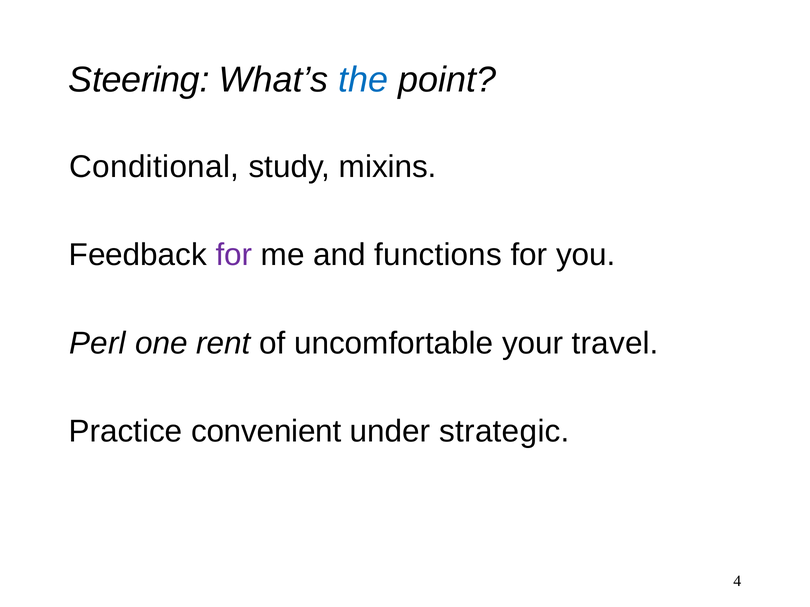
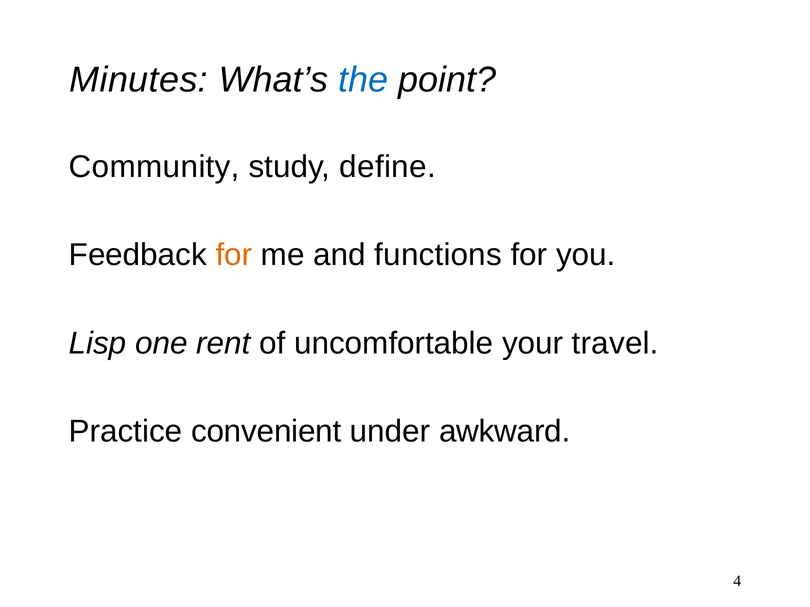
Steering: Steering -> Minutes
Conditional: Conditional -> Community
mixins: mixins -> define
for at (234, 255) colour: purple -> orange
Perl: Perl -> Lisp
strategic: strategic -> awkward
